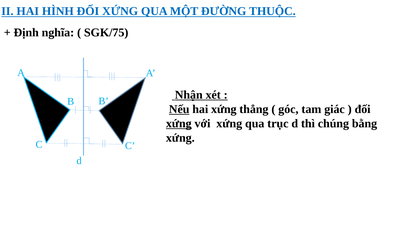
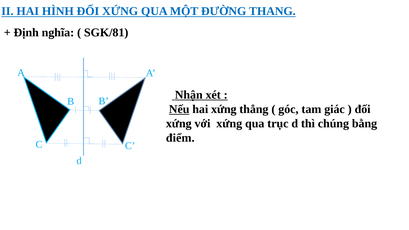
THUỘC: THUỘC -> THANG
SGK/75: SGK/75 -> SGK/81
xứng at (179, 124) underline: present -> none
xứng at (180, 138): xứng -> điểm
